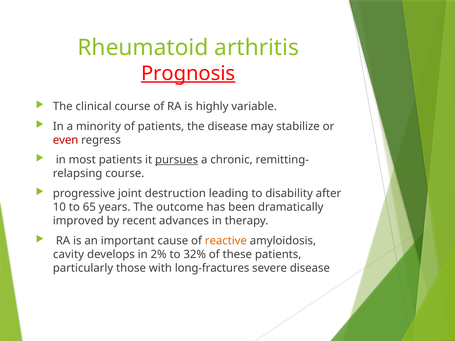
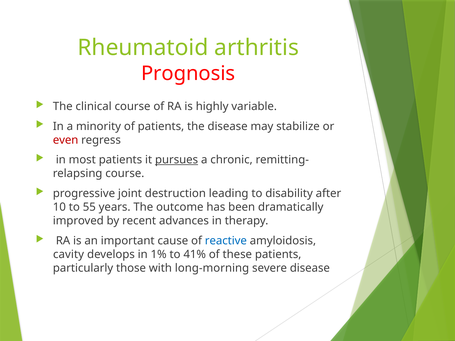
Prognosis underline: present -> none
65: 65 -> 55
reactive colour: orange -> blue
2%: 2% -> 1%
32%: 32% -> 41%
long-fractures: long-fractures -> long-morning
